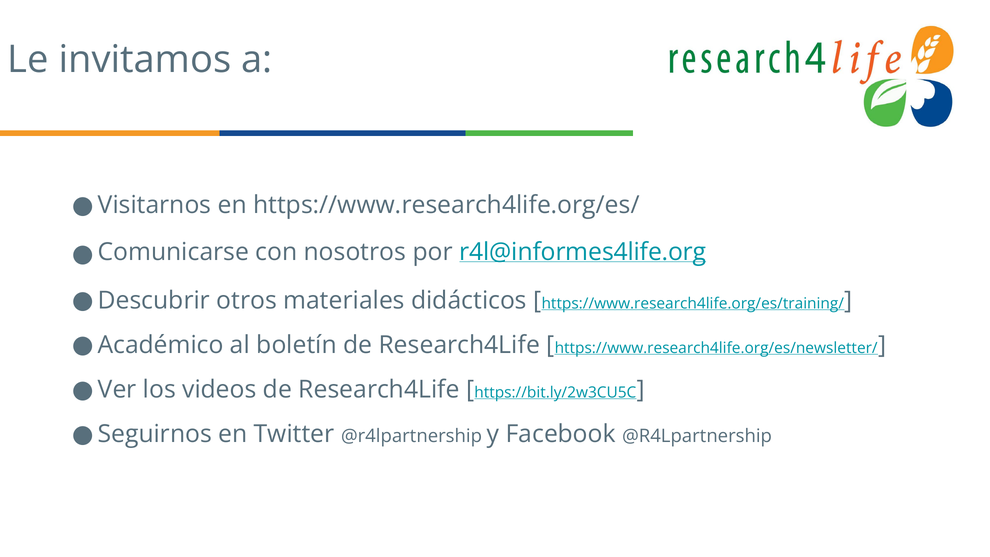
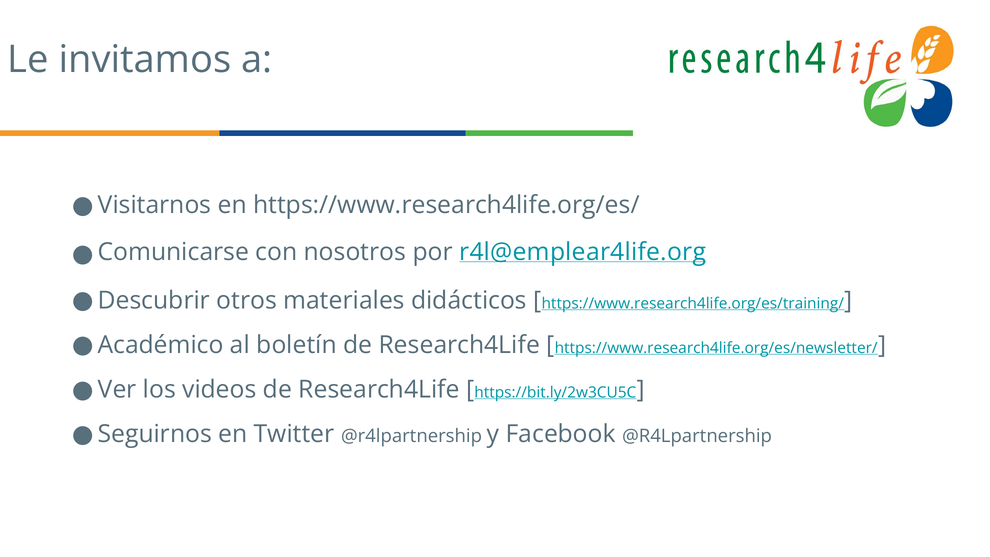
r4l@informes4life.org: r4l@informes4life.org -> r4l@emplear4life.org
